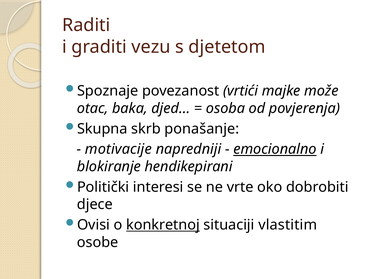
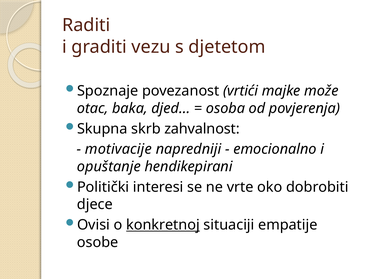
ponašanje: ponašanje -> zahvalnost
emocionalno underline: present -> none
blokiranje: blokiranje -> opuštanje
vlastitim: vlastitim -> empatije
